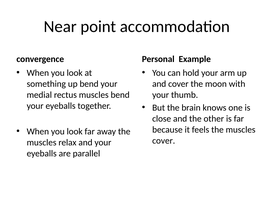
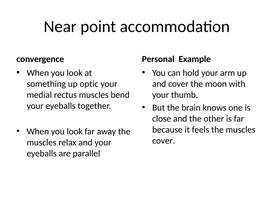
up bend: bend -> optic
